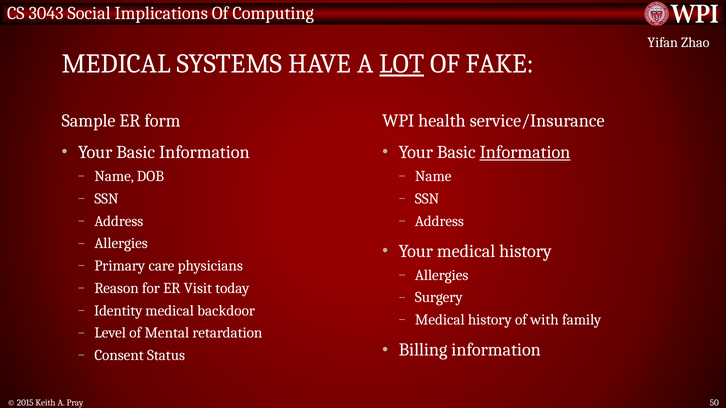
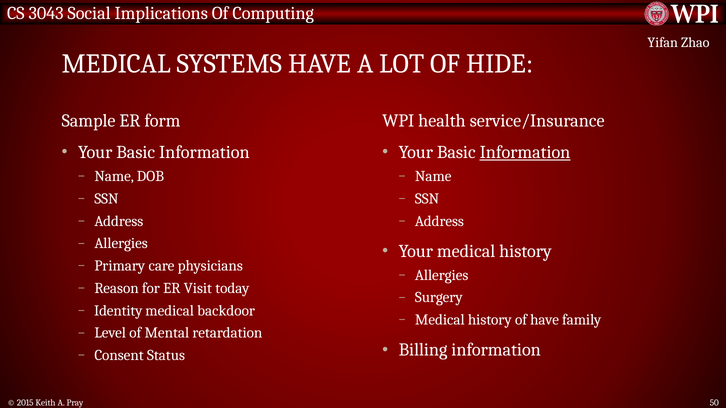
LOT underline: present -> none
FAKE: FAKE -> HIDE
of with: with -> have
